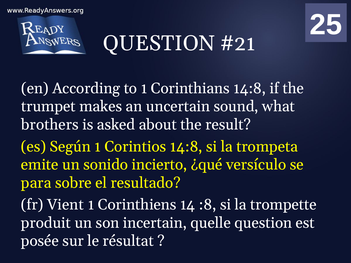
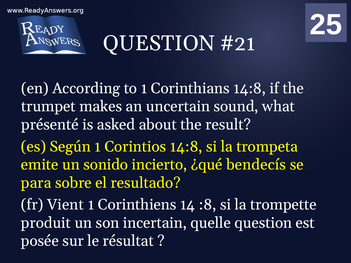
brothers: brothers -> présenté
versículo: versículo -> bendecís
